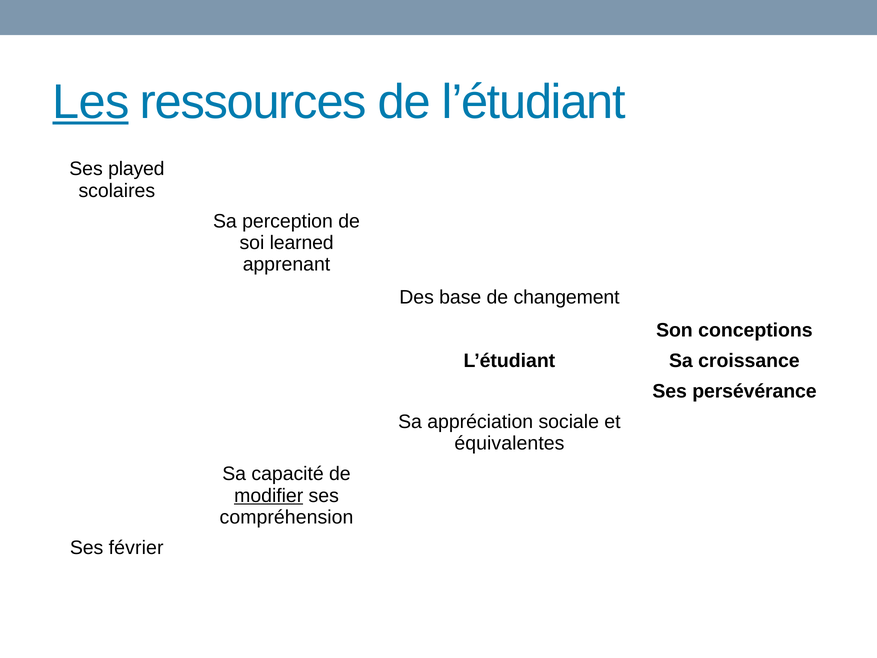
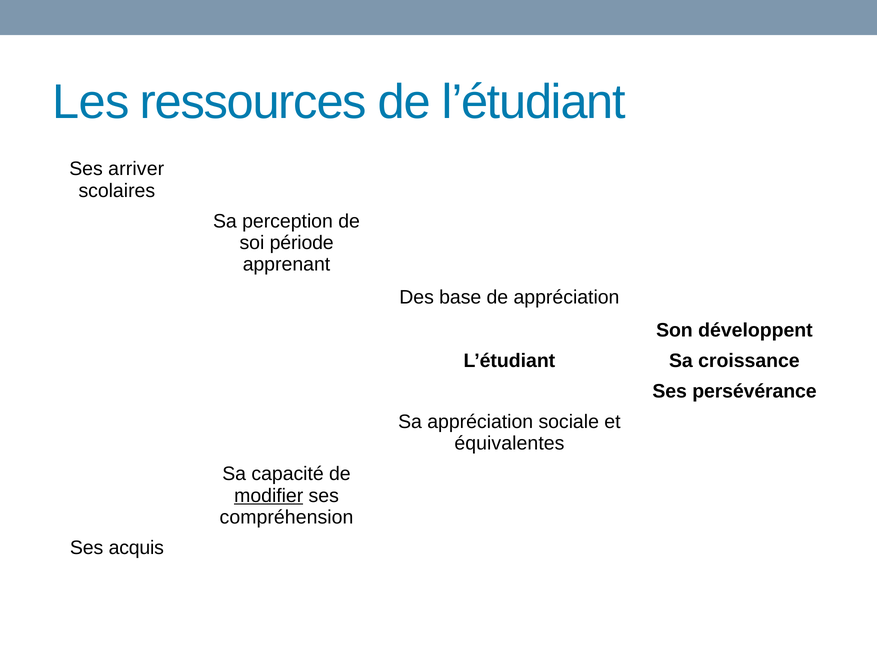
Les underline: present -> none
played: played -> arriver
learned: learned -> période
de changement: changement -> appréciation
conceptions: conceptions -> développent
février: février -> acquis
